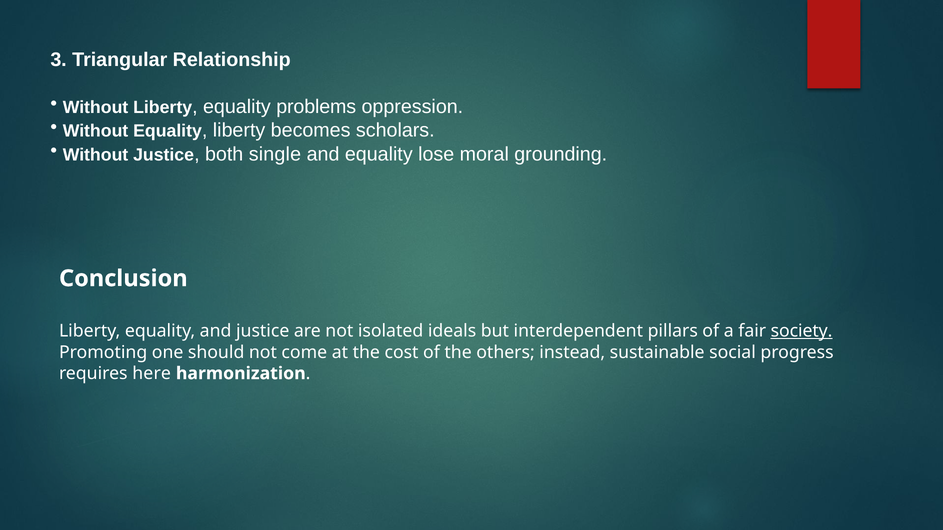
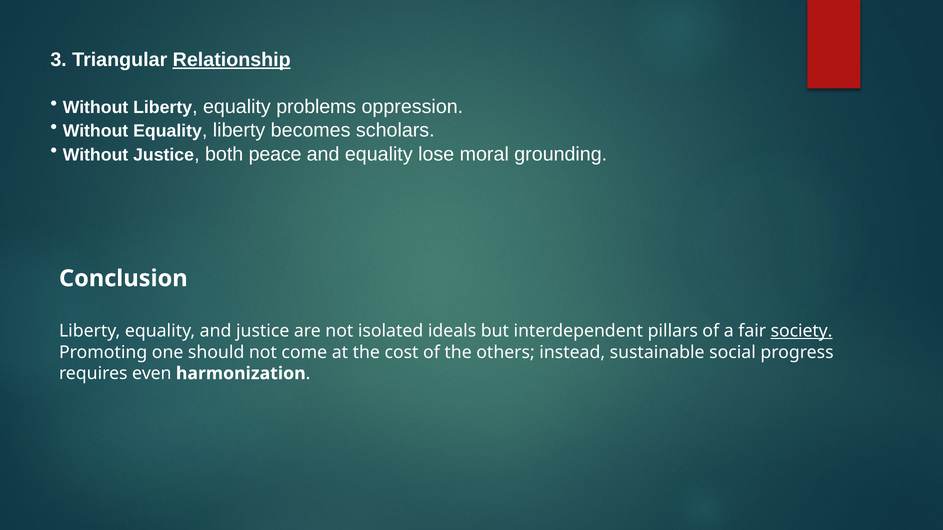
Relationship underline: none -> present
single: single -> peace
here: here -> even
